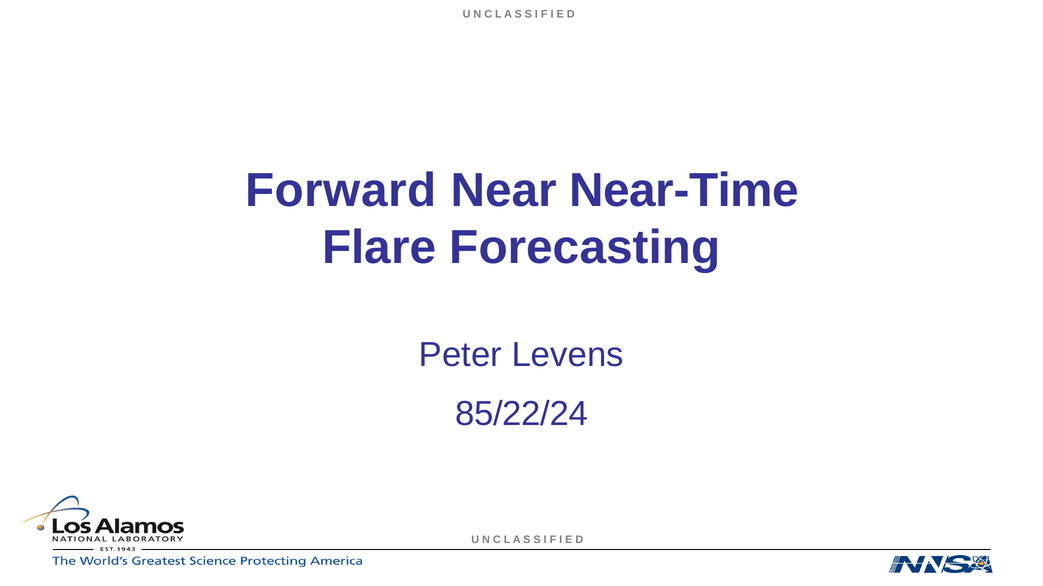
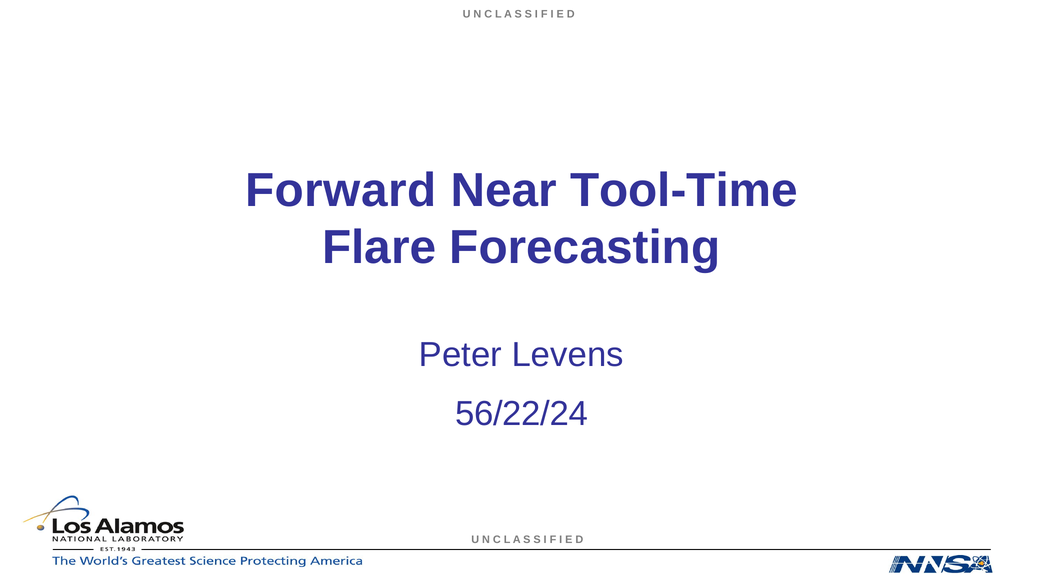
Near-Time: Near-Time -> Tool-Time
85/22/24: 85/22/24 -> 56/22/24
